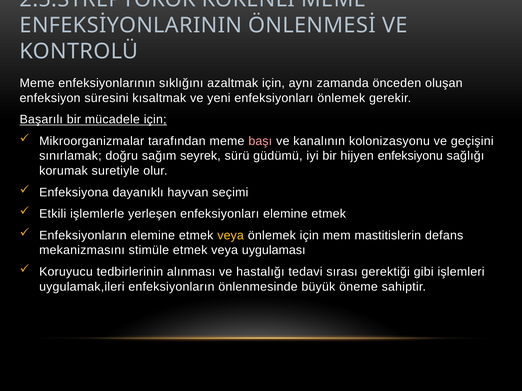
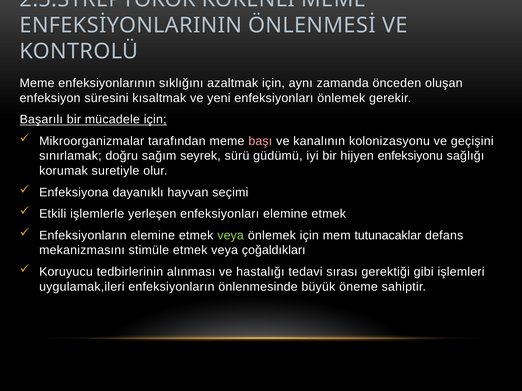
veya at (231, 236) colour: yellow -> light green
mastitislerin: mastitislerin -> tutunacaklar
uygulaması: uygulaması -> çoğaldıkları
